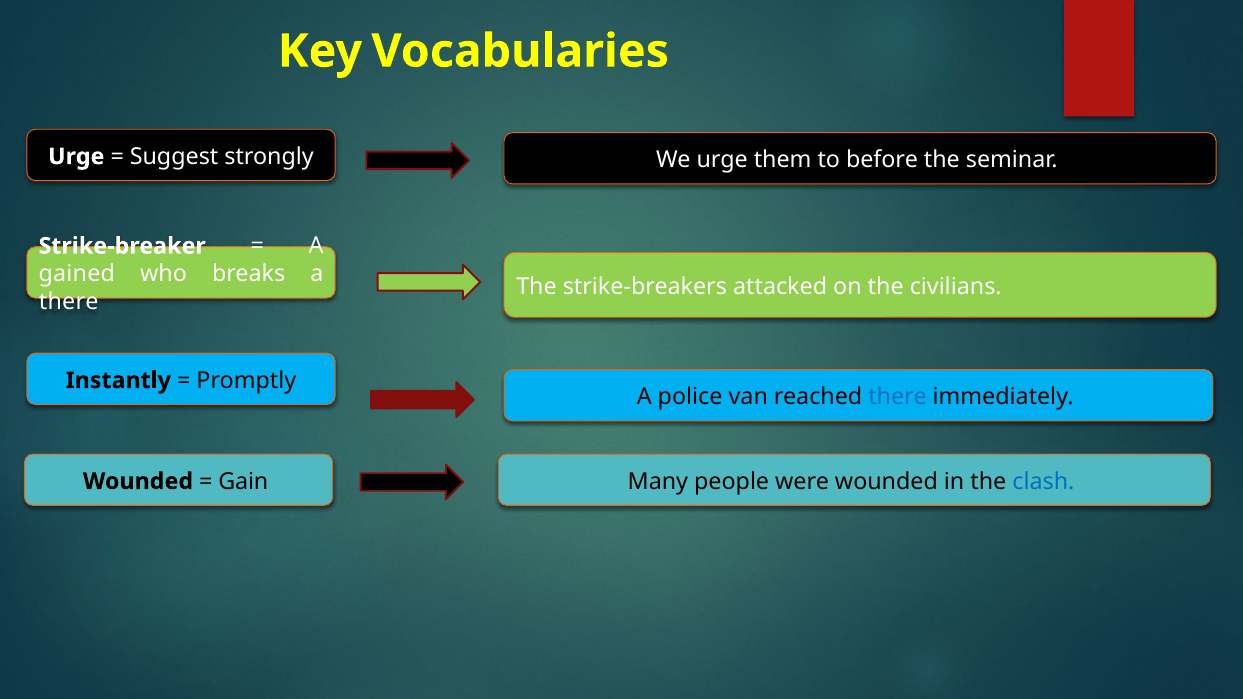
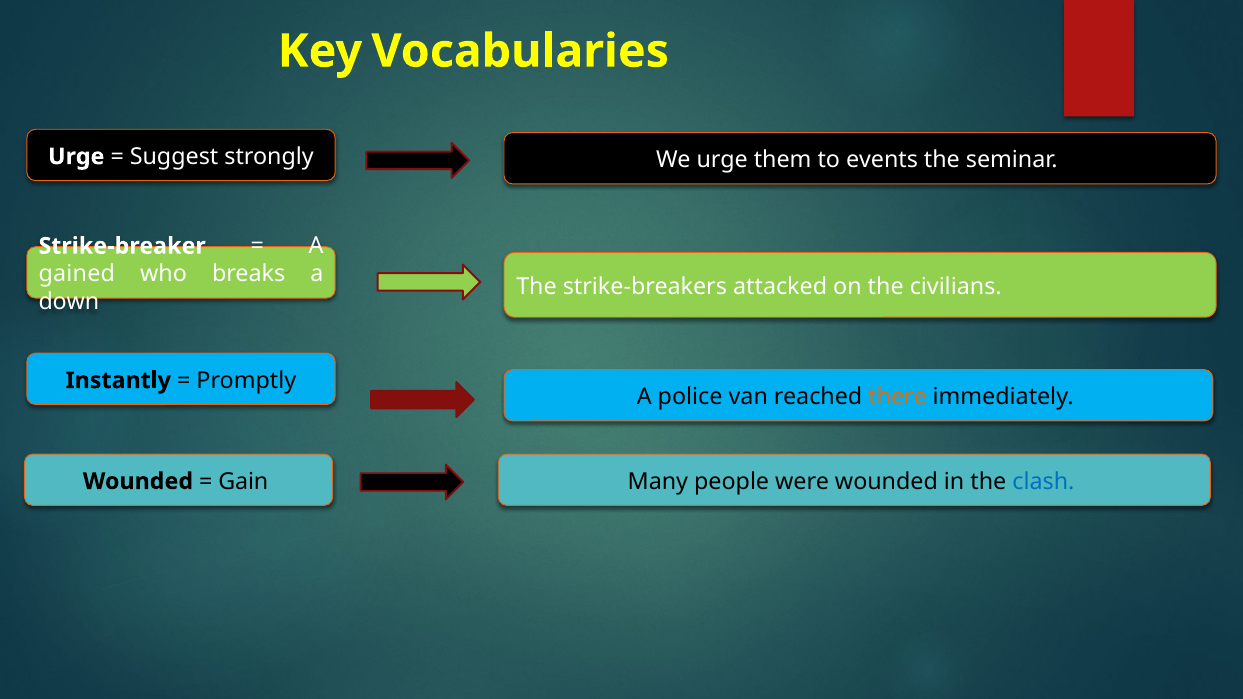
before: before -> events
there at (69, 302): there -> down
there at (898, 397) colour: blue -> orange
